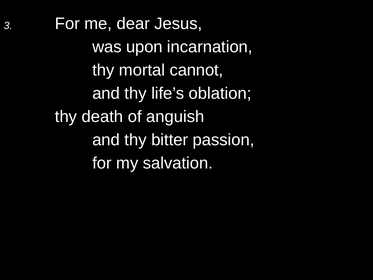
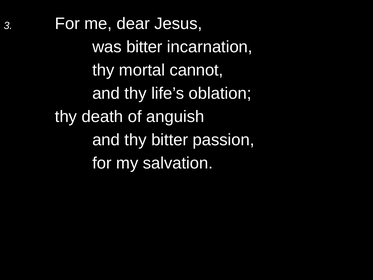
was upon: upon -> bitter
